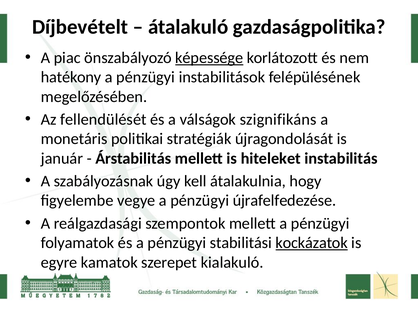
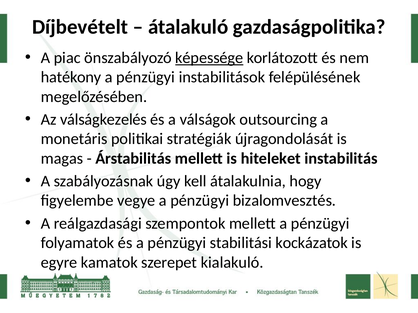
fellendülését: fellendülését -> válságkezelés
szignifikáns: szignifikáns -> outsourcing
január: január -> magas
újrafelfedezése: újrafelfedezése -> bizalomvesztés
kockázatok underline: present -> none
